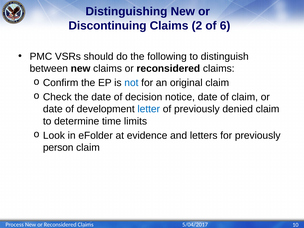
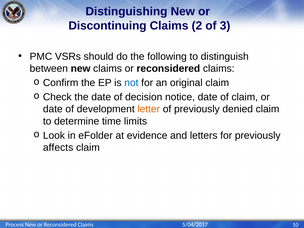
6: 6 -> 3
letter colour: blue -> orange
person: person -> affects
